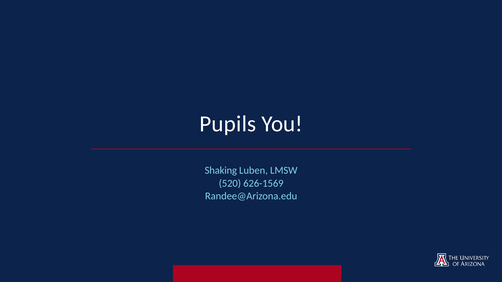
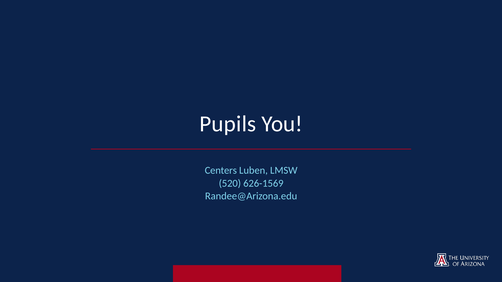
Shaking: Shaking -> Centers
